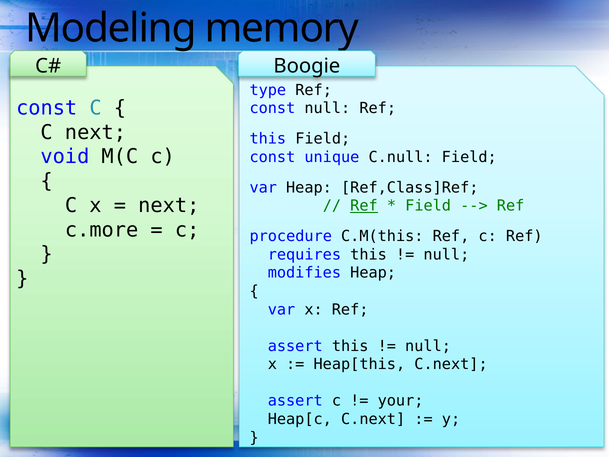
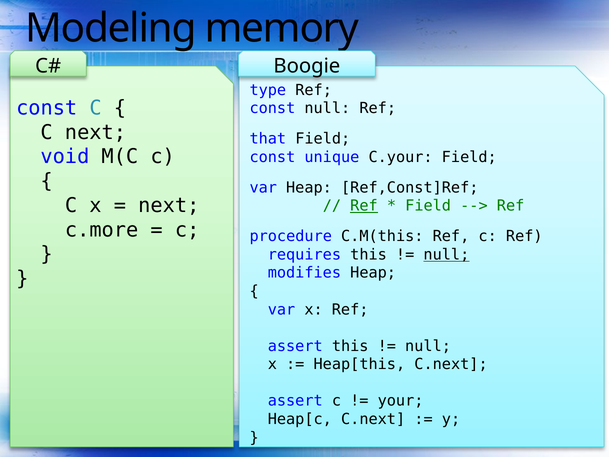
this at (268, 139): this -> that
C.null: C.null -> C.your
Ref,Class]Ref: Ref,Class]Ref -> Ref,Const]Ref
null at (446, 255) underline: none -> present
